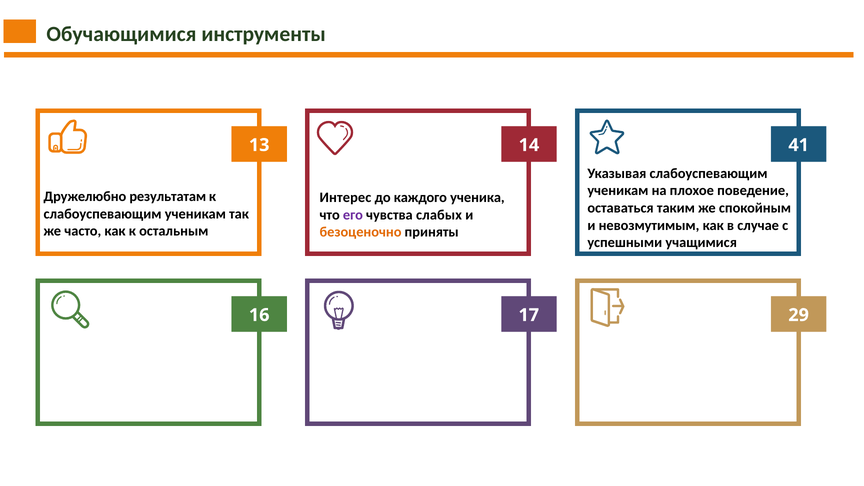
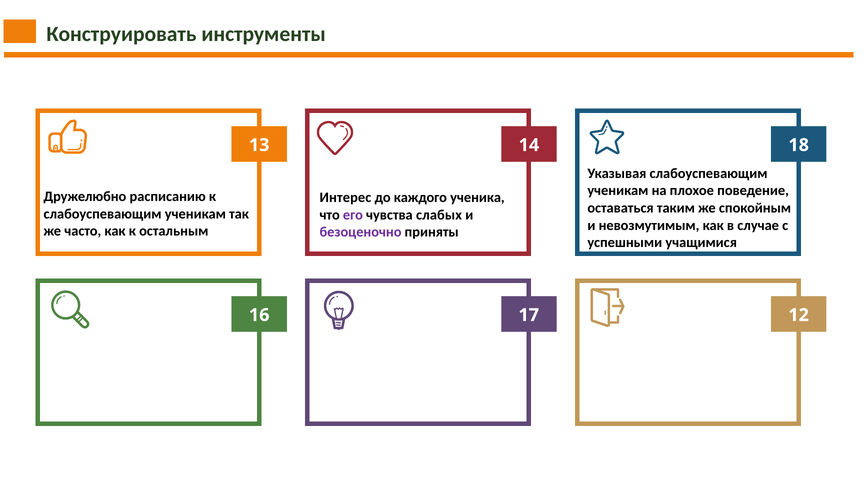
Обучающимися: Обучающимися -> Конструировать
41: 41 -> 18
результатам: результатам -> расписанию
безоценочно colour: orange -> purple
29: 29 -> 12
